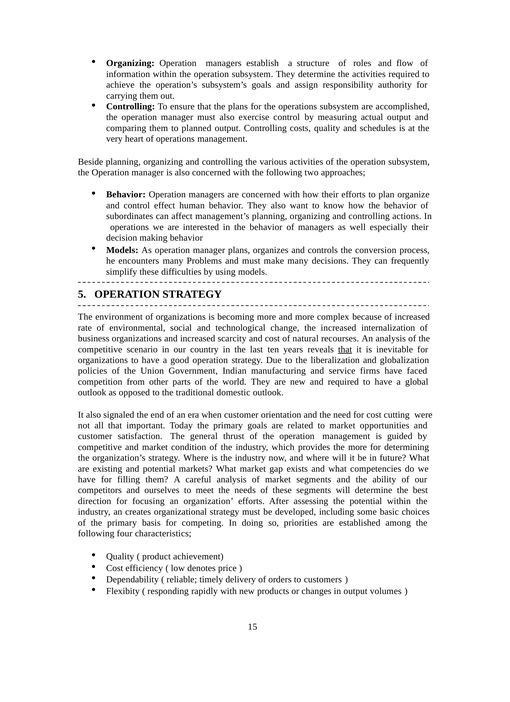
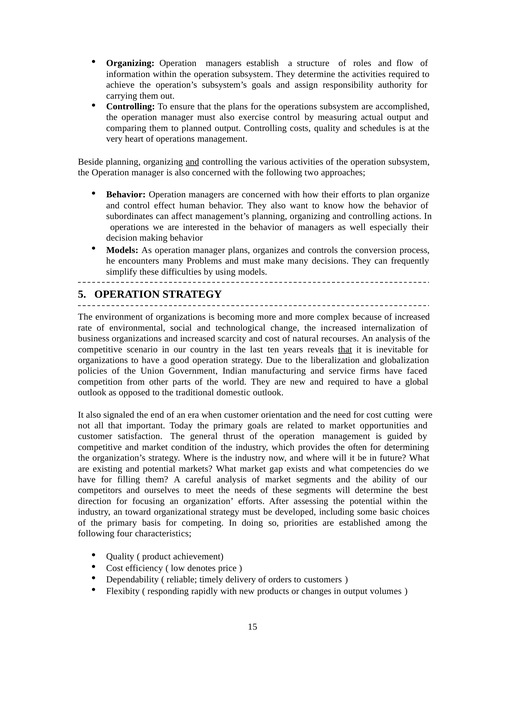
and at (192, 162) underline: none -> present
the more: more -> often
creates: creates -> toward
